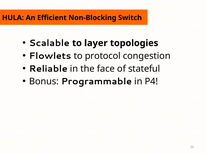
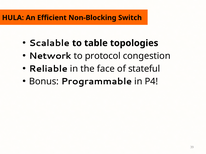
layer: layer -> table
Flowlets: Flowlets -> Network
